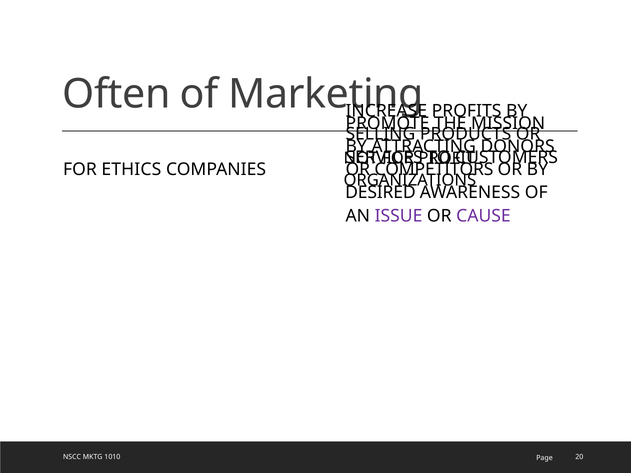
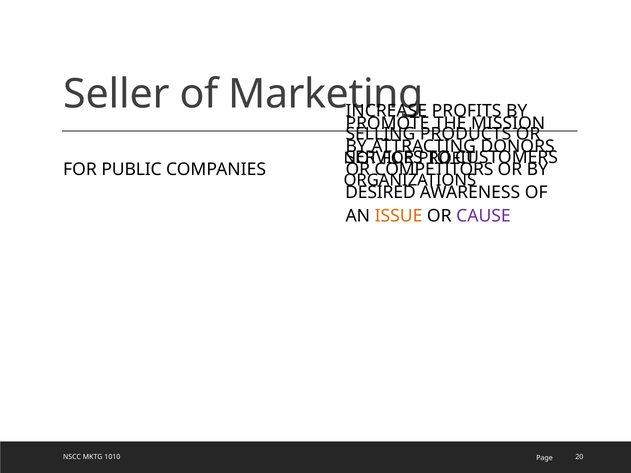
Often: Often -> Seller
ETHICS: ETHICS -> PUBLIC
ISSUE colour: purple -> orange
